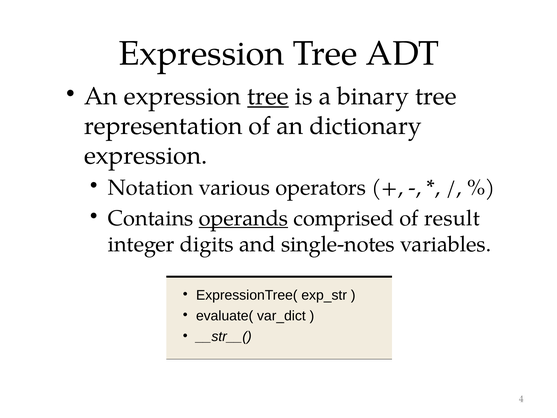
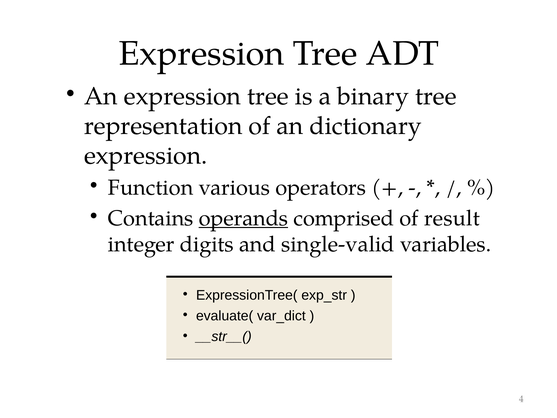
tree at (268, 96) underline: present -> none
Notation: Notation -> Function
single-notes: single-notes -> single-valid
